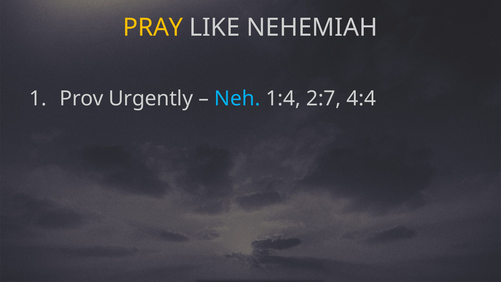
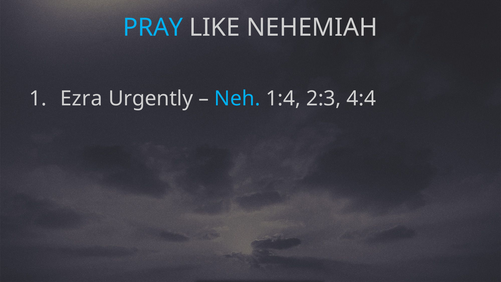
PRAY colour: yellow -> light blue
Prov: Prov -> Ezra
2:7: 2:7 -> 2:3
